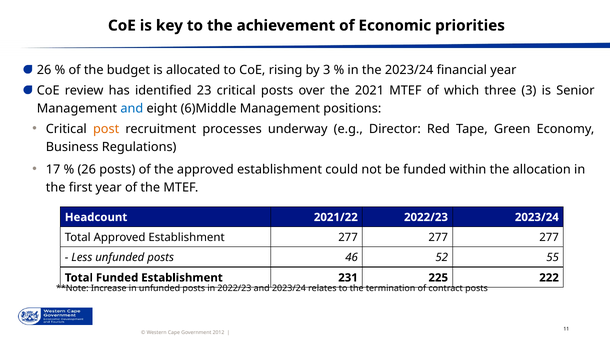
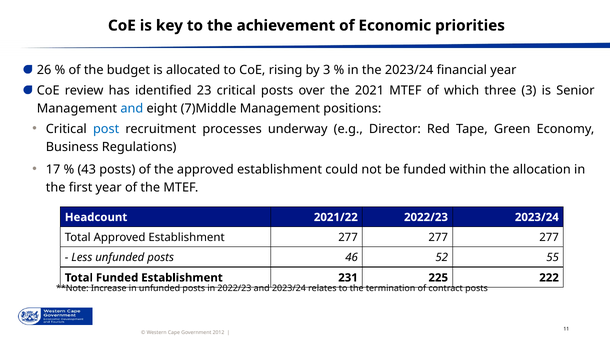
6)Middle: 6)Middle -> 7)Middle
post colour: orange -> blue
26 at (87, 169): 26 -> 43
